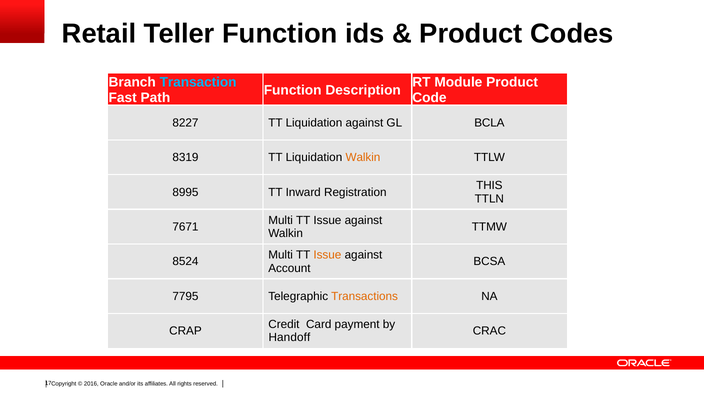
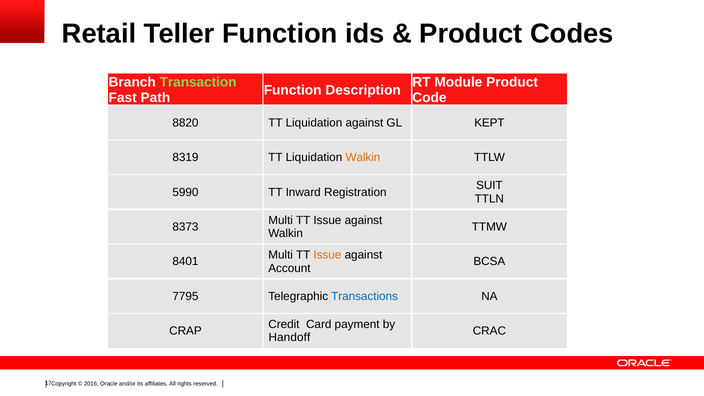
Transaction colour: light blue -> light green
8227: 8227 -> 8820
BCLA: BCLA -> KEPT
THIS: THIS -> SUIT
8995: 8995 -> 5990
7671: 7671 -> 8373
8524: 8524 -> 8401
Transactions colour: orange -> blue
